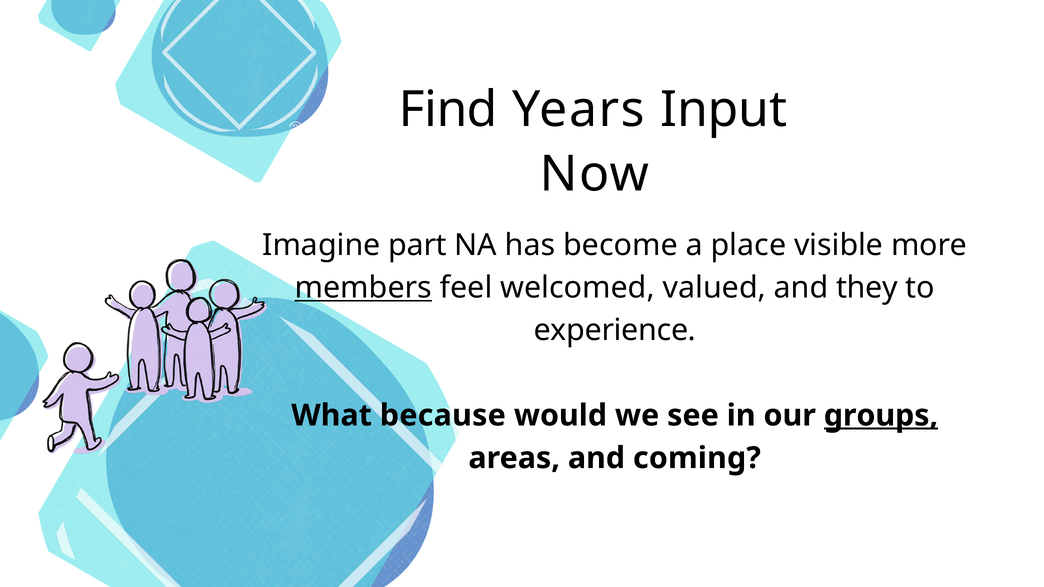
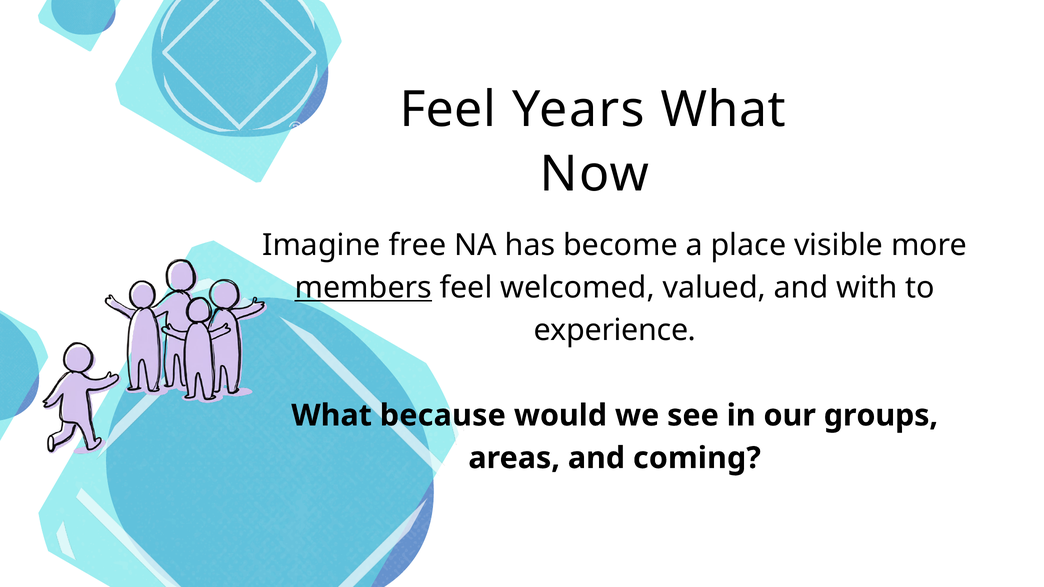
Find at (448, 110): Find -> Feel
Years Input: Input -> What
part: part -> free
they: they -> with
groups underline: present -> none
